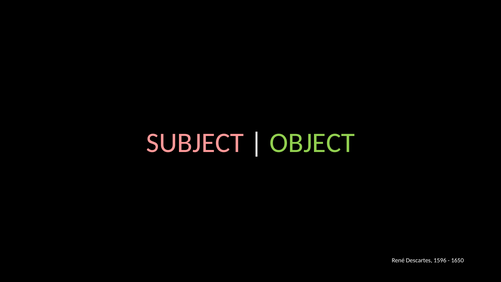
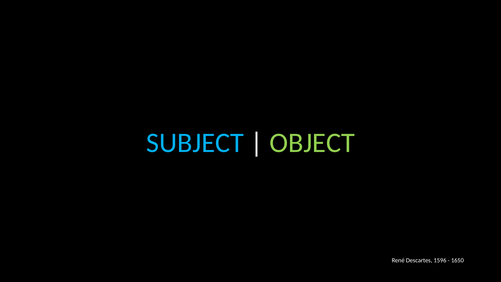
SUBJECT colour: pink -> light blue
